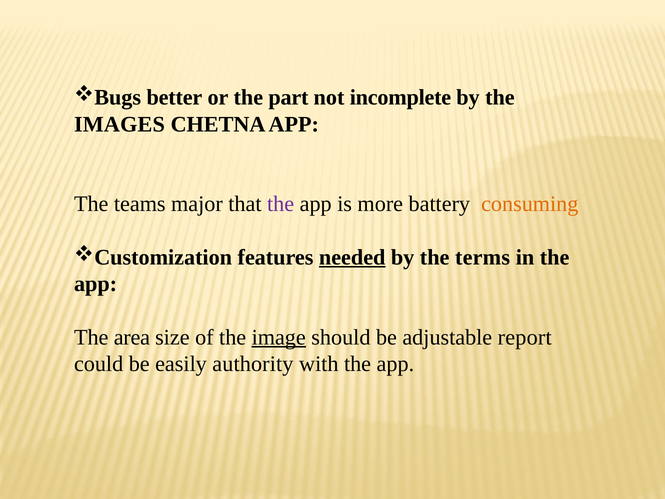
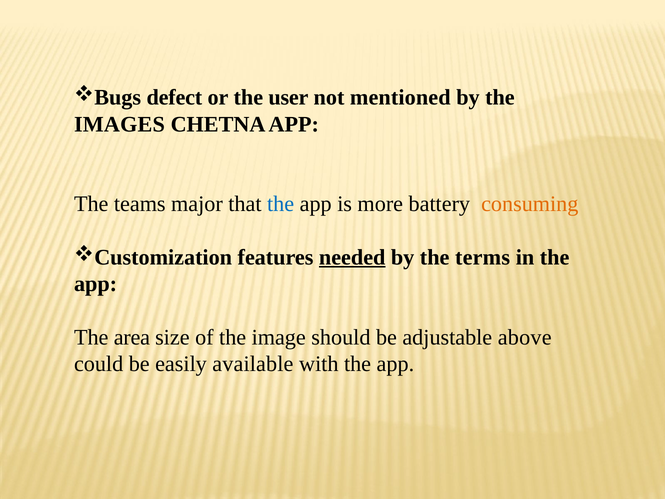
better: better -> defect
part: part -> user
incomplete: incomplete -> mentioned
the at (281, 204) colour: purple -> blue
image underline: present -> none
report: report -> above
authority: authority -> available
